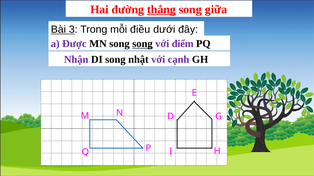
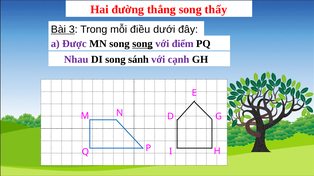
thẳng underline: present -> none
giữa: giữa -> thấy
Nhận: Nhận -> Nhau
nhật: nhật -> sánh
